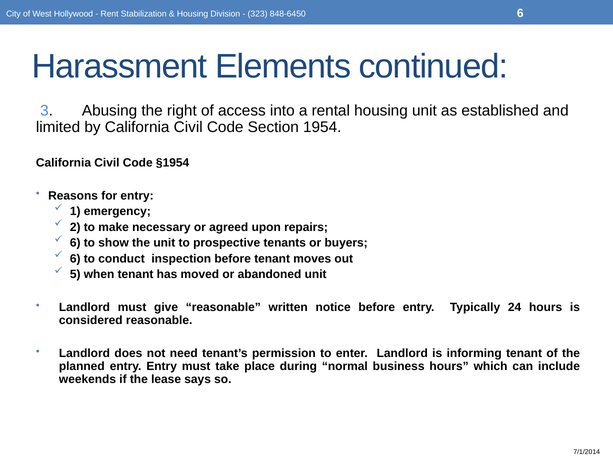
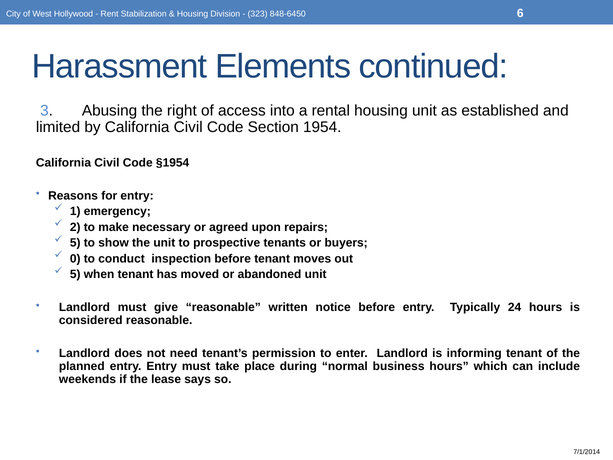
6 at (75, 243): 6 -> 5
6 at (75, 259): 6 -> 0
